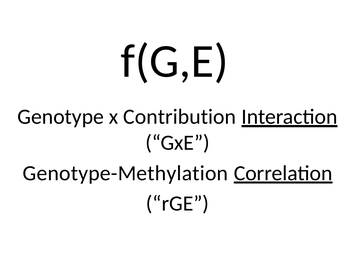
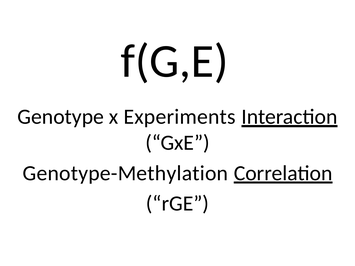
Contribution: Contribution -> Experiments
